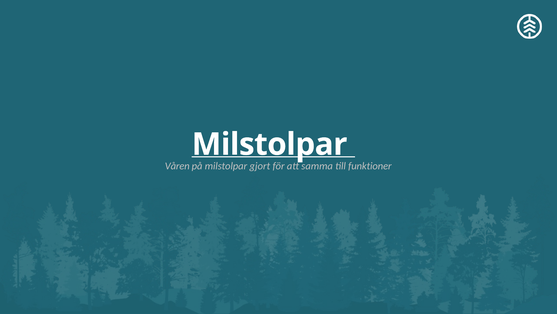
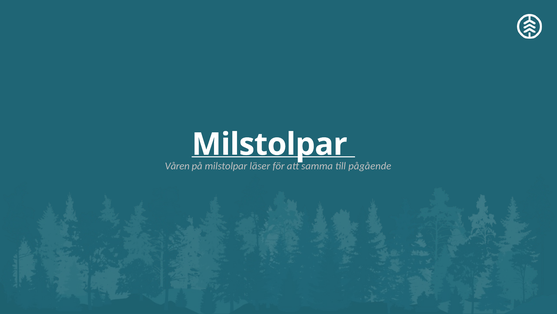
gjort: gjort -> läser
funktioner: funktioner -> pågående
